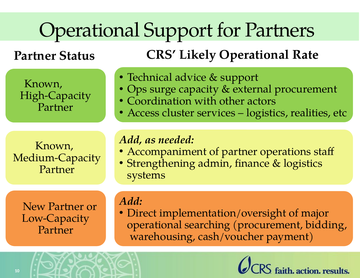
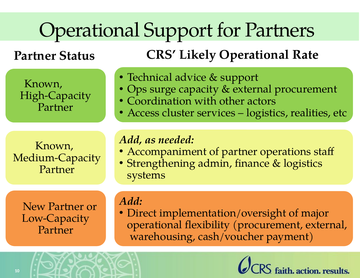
searching: searching -> flexibility
procurement bidding: bidding -> external
